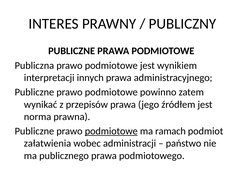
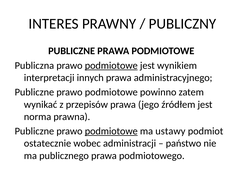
podmiotowe at (111, 65) underline: none -> present
ramach: ramach -> ustawy
załatwienia: załatwienia -> ostatecznie
